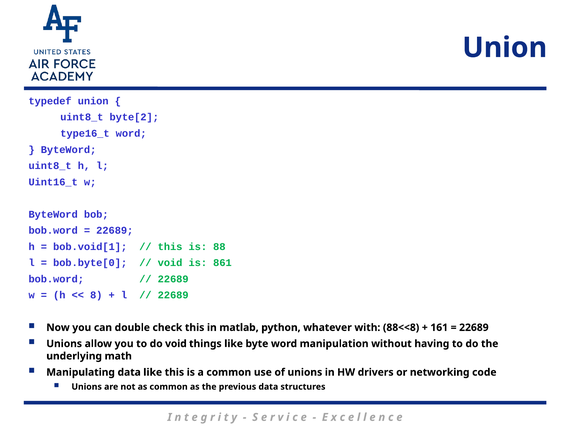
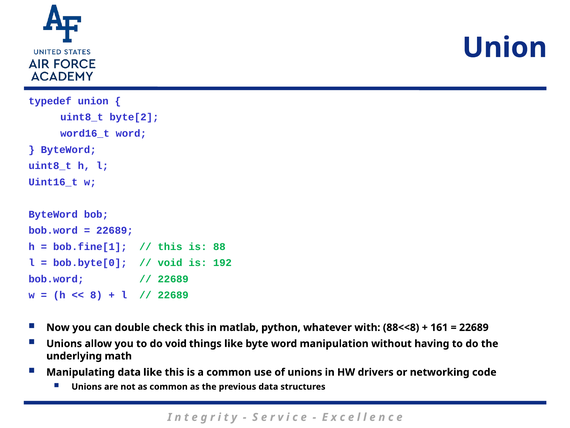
type16_t: type16_t -> word16_t
bob.void[1: bob.void[1 -> bob.fine[1
861: 861 -> 192
